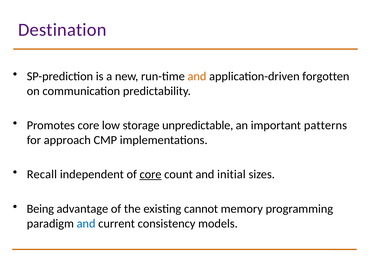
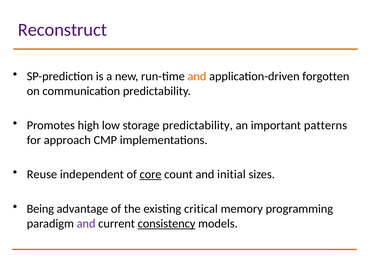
Destination: Destination -> Reconstruct
Promotes core: core -> high
storage unpredictable: unpredictable -> predictability
Recall: Recall -> Reuse
cannot: cannot -> critical
and at (86, 224) colour: blue -> purple
consistency underline: none -> present
